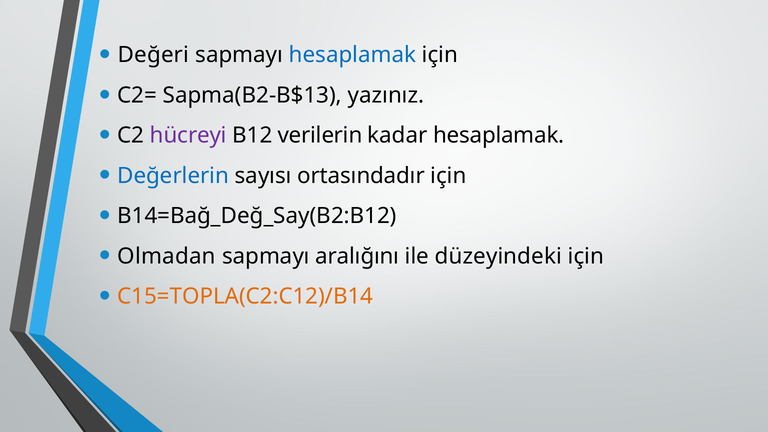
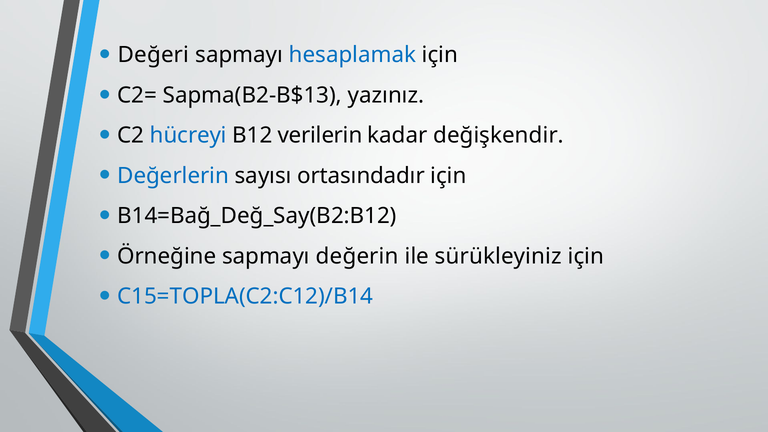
hücreyi colour: purple -> blue
kadar hesaplamak: hesaplamak -> değişkendir
Olmadan: Olmadan -> Örneğine
aralığını: aralığını -> değerin
düzeyindeki: düzeyindeki -> sürükleyiniz
C15=TOPLA(C2:C12)/B14 colour: orange -> blue
